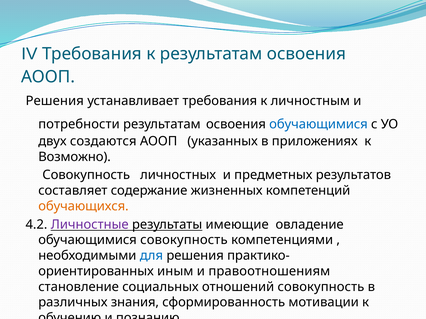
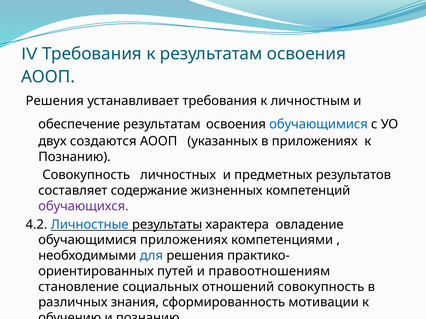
потребности: потребности -> обеспечение
Возможно at (75, 157): Возможно -> Познанию
обучающихся colour: orange -> purple
Личностные colour: purple -> blue
имеющие: имеющие -> характера
обучающимися совокупность: совокупность -> приложениях
иным: иным -> путей
